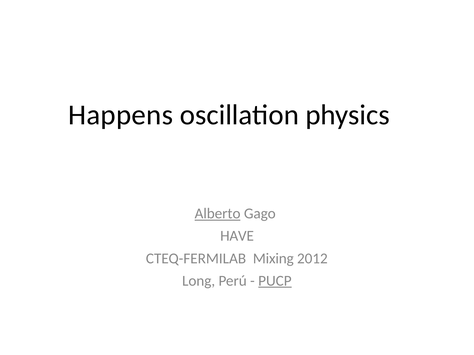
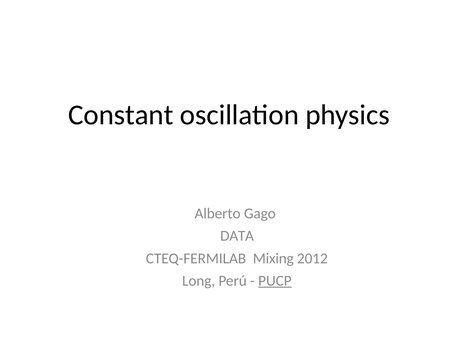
Happens: Happens -> Constant
Alberto underline: present -> none
HAVE: HAVE -> DATA
